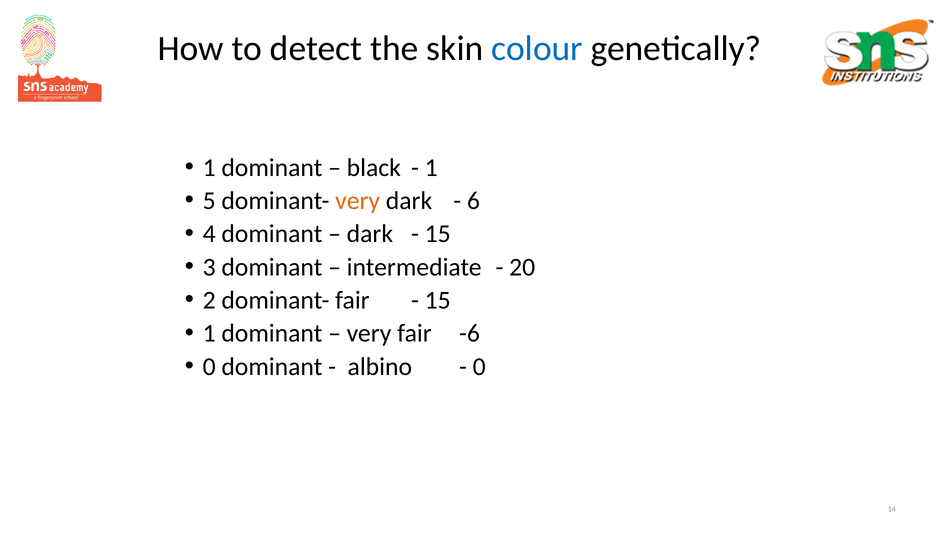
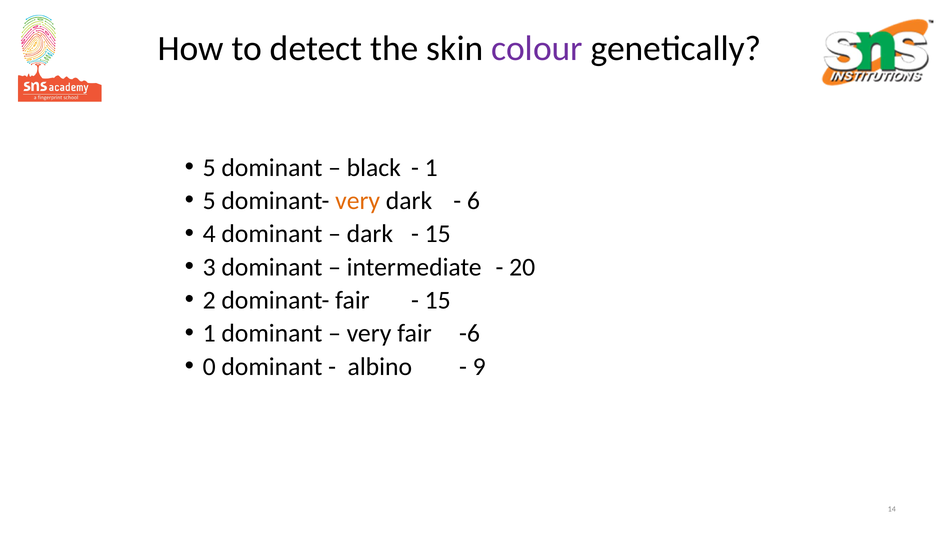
colour colour: blue -> purple
1 at (209, 168): 1 -> 5
0 at (479, 367): 0 -> 9
